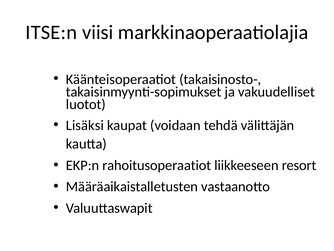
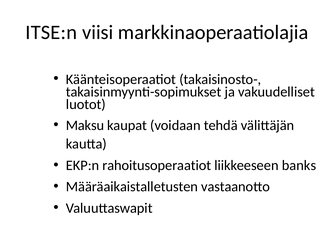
Lisäksi: Lisäksi -> Maksu
resort: resort -> banks
